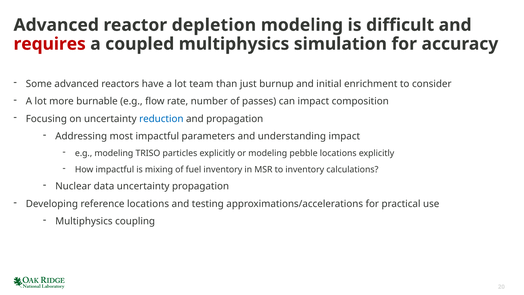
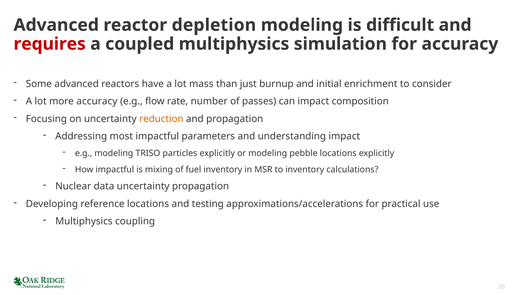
team: team -> mass
more burnable: burnable -> accuracy
reduction colour: blue -> orange
